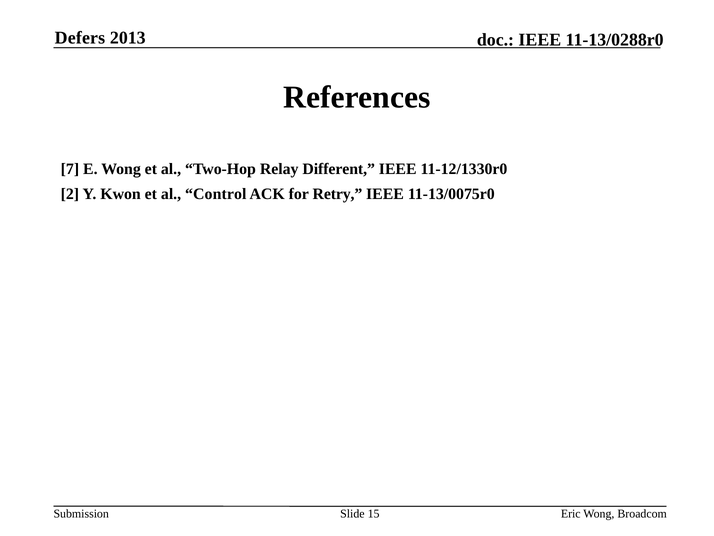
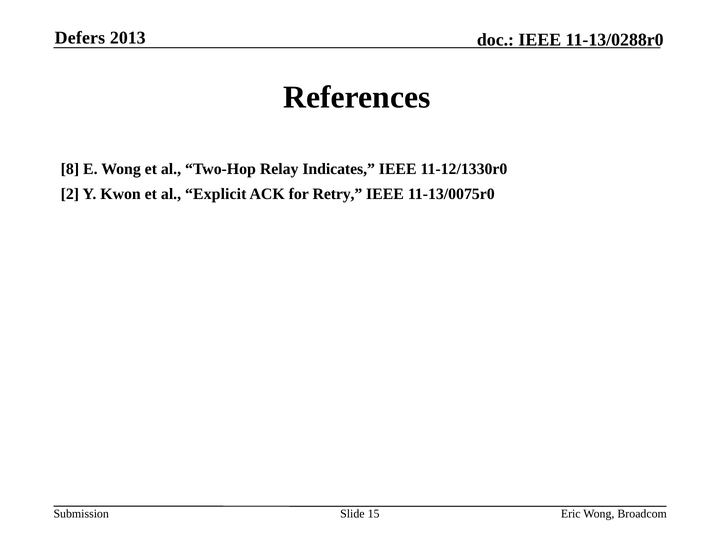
7: 7 -> 8
Different: Different -> Indicates
Control: Control -> Explicit
